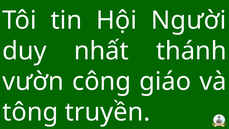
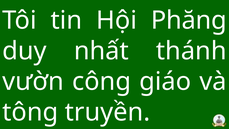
Người: Người -> Phăng
